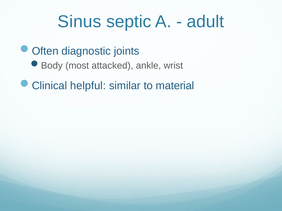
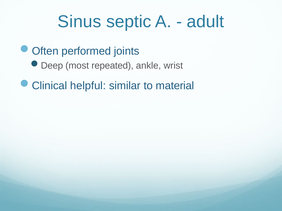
diagnostic: diagnostic -> performed
Body: Body -> Deep
attacked: attacked -> repeated
